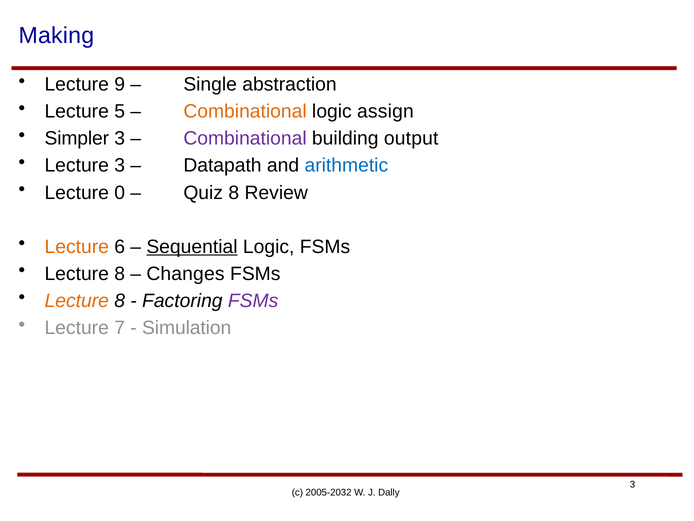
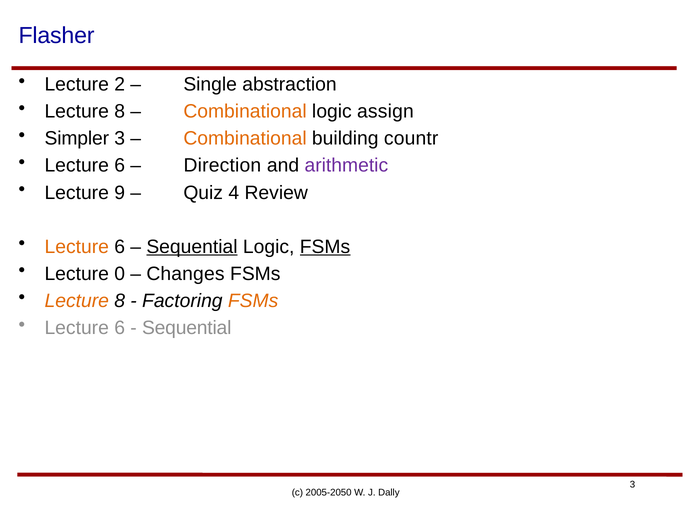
Making: Making -> Flasher
9: 9 -> 2
5 at (120, 111): 5 -> 8
Combinational at (245, 138) colour: purple -> orange
output: output -> countr
3 at (120, 165): 3 -> 6
Datapath: Datapath -> Direction
arithmetic colour: blue -> purple
0: 0 -> 9
Quiz 8: 8 -> 4
FSMs at (325, 246) underline: none -> present
8 at (120, 273): 8 -> 0
FSMs at (253, 300) colour: purple -> orange
7 at (120, 327): 7 -> 6
Simulation at (187, 327): Simulation -> Sequential
2005-2032: 2005-2032 -> 2005-2050
